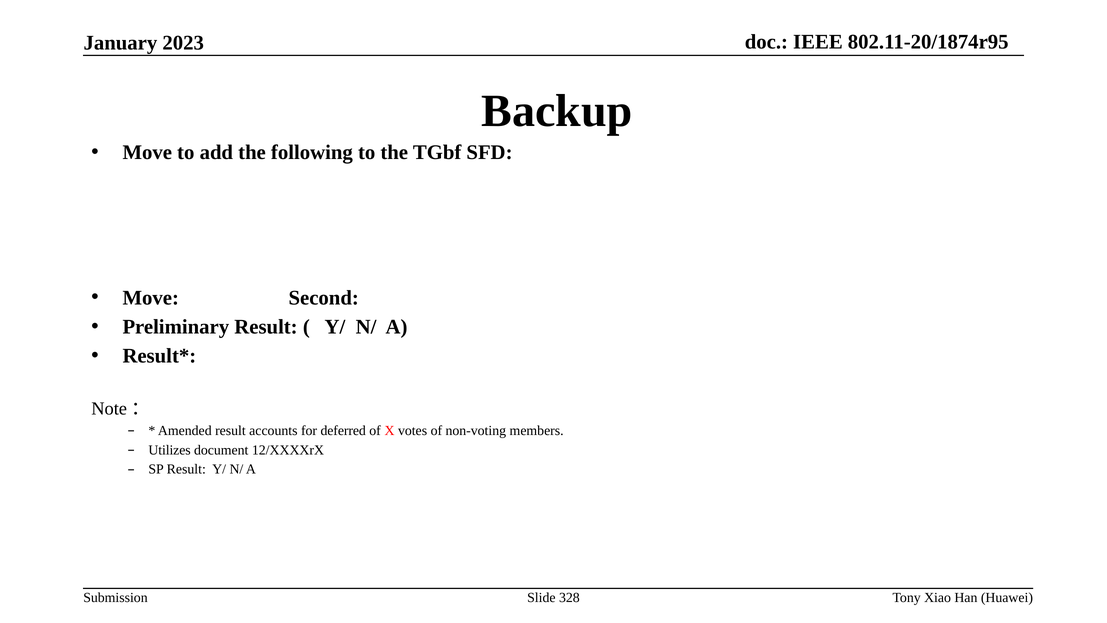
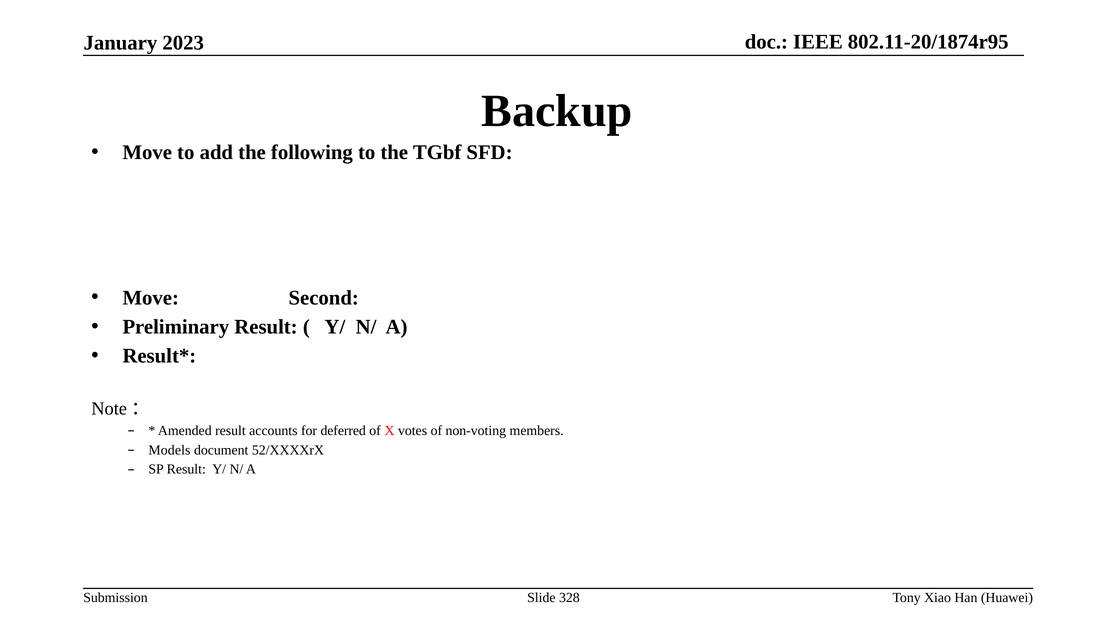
Utilizes: Utilizes -> Models
12/XXXXrX: 12/XXXXrX -> 52/XXXXrX
